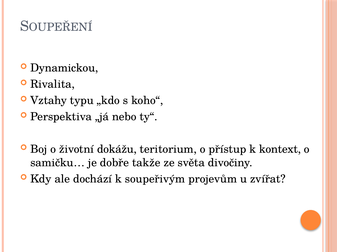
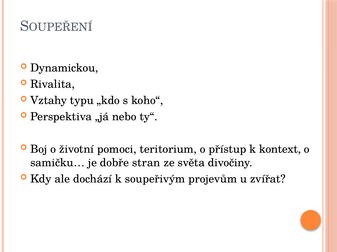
dokážu: dokážu -> pomoci
takže: takže -> stran
